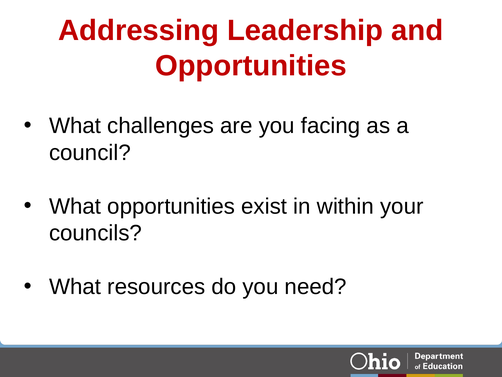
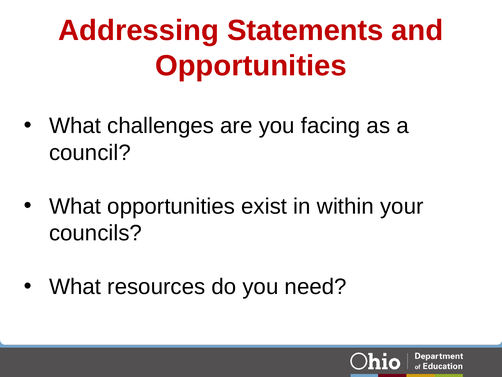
Leadership: Leadership -> Statements
